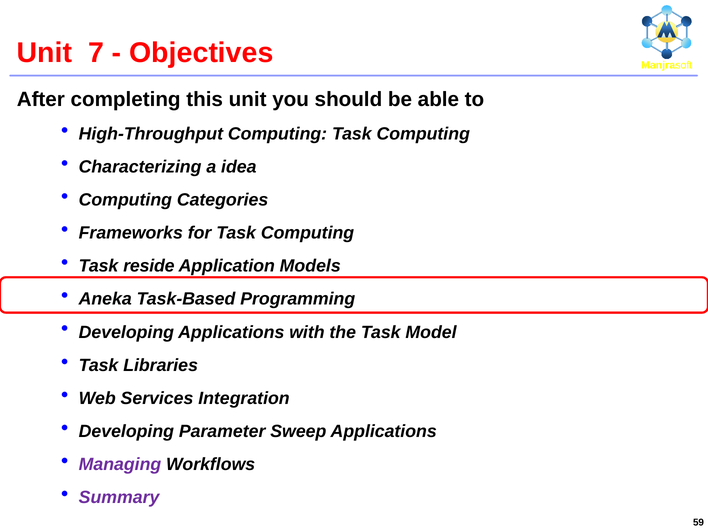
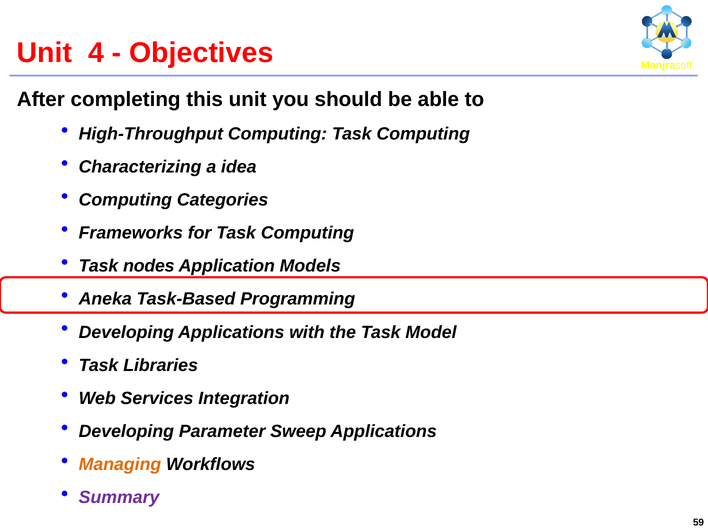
7: 7 -> 4
reside: reside -> nodes
Managing colour: purple -> orange
